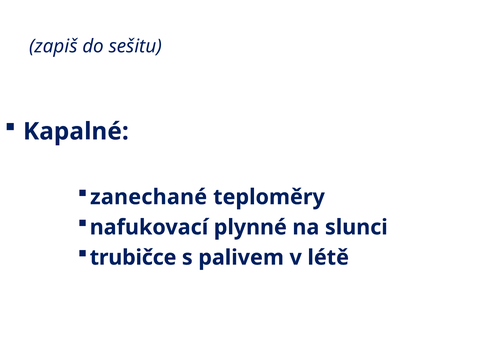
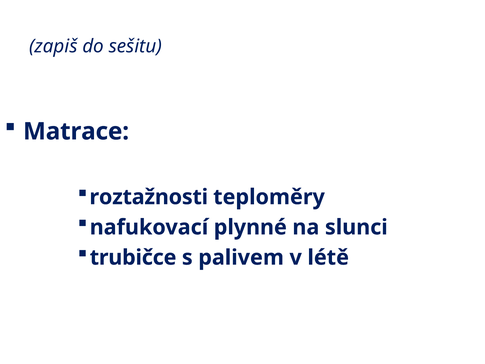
Kapalné: Kapalné -> Matrace
zanechané: zanechané -> roztažnosti
